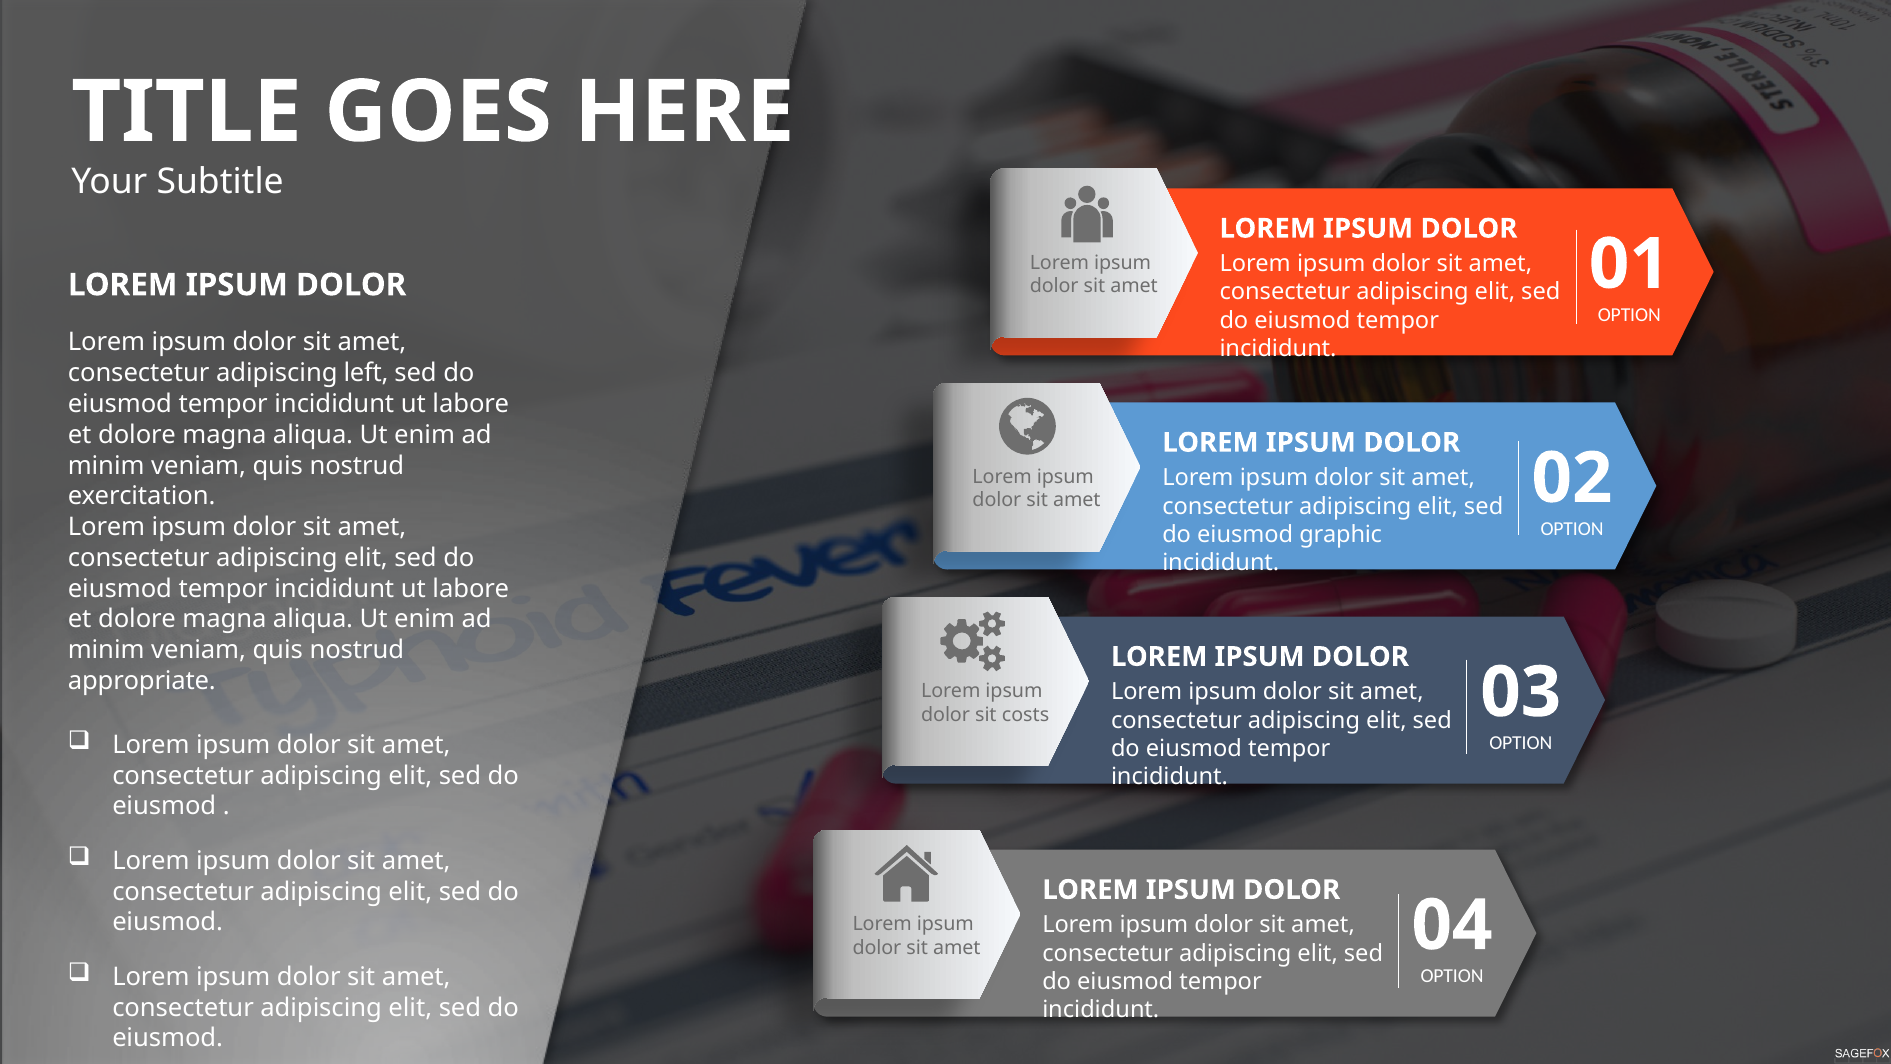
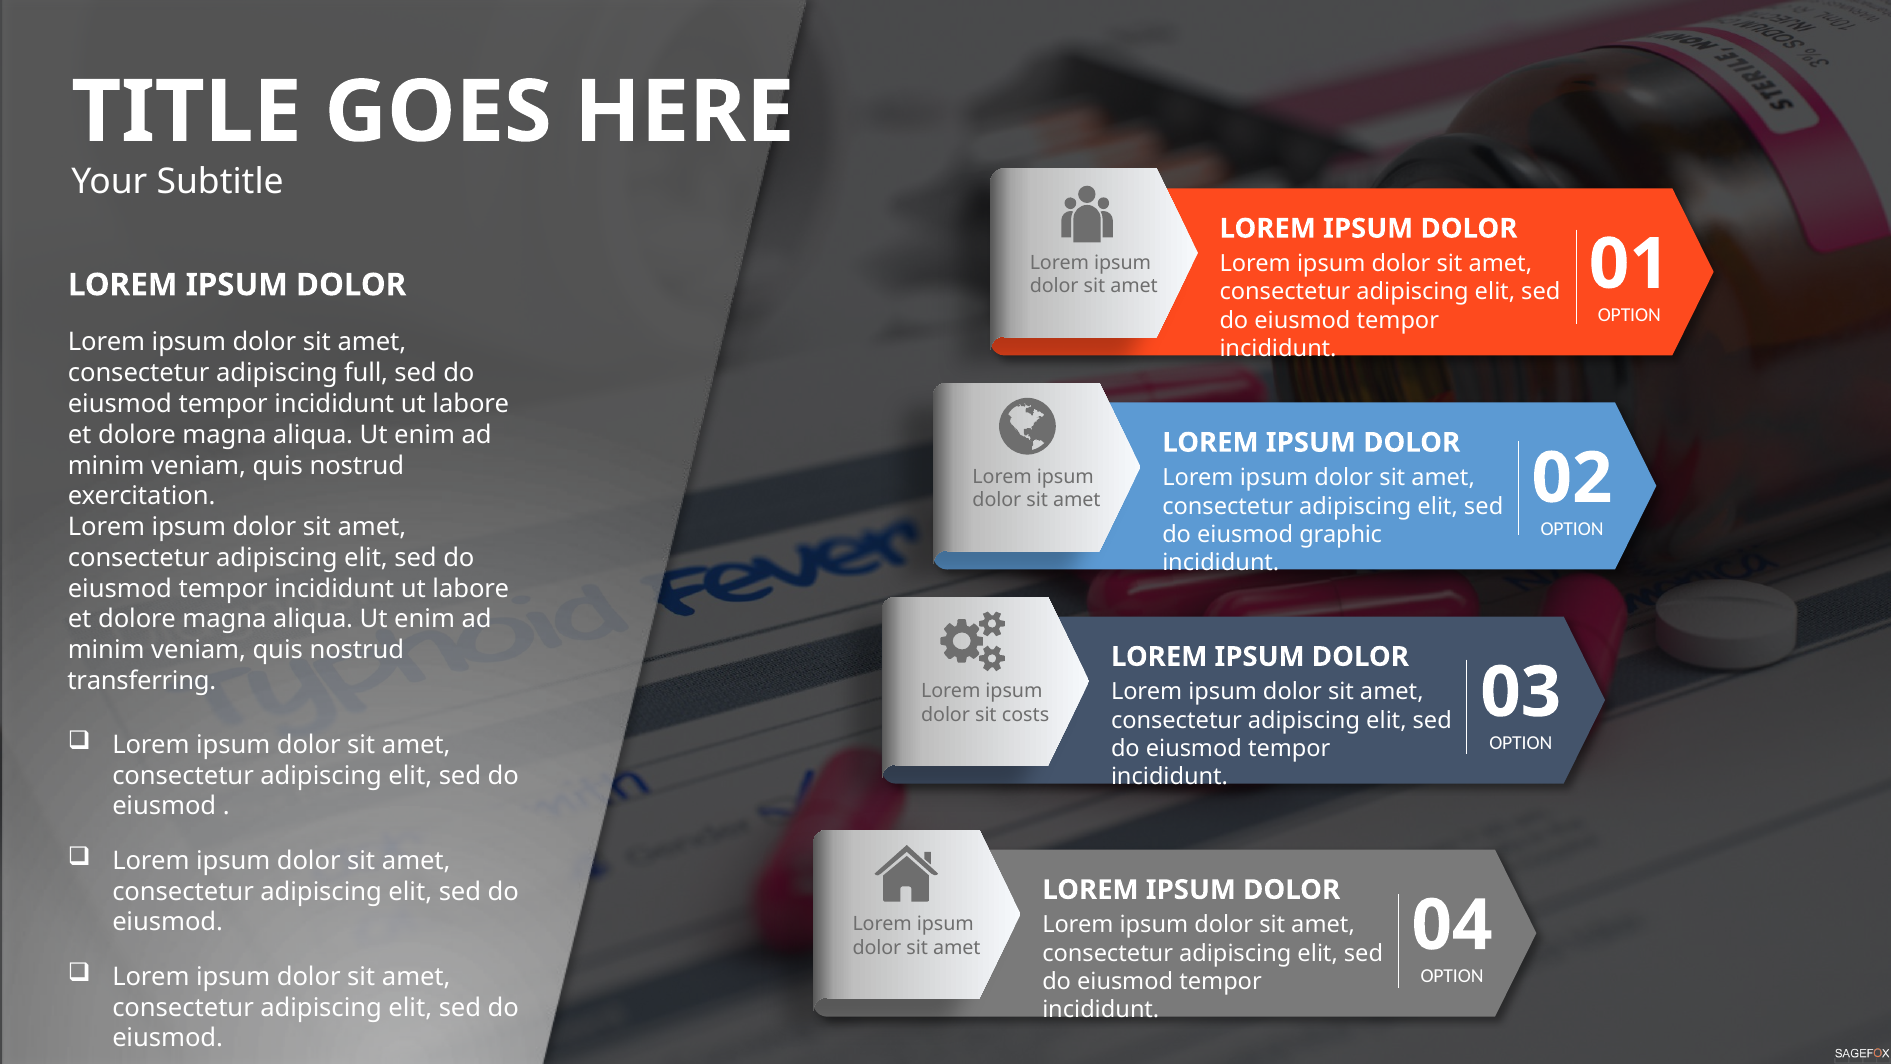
left: left -> full
appropriate: appropriate -> transferring
